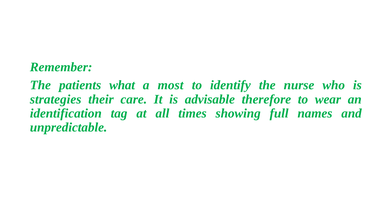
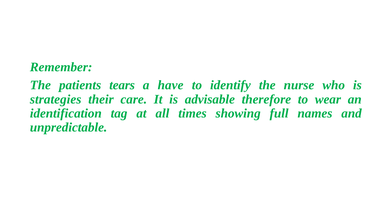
what: what -> tears
most: most -> have
